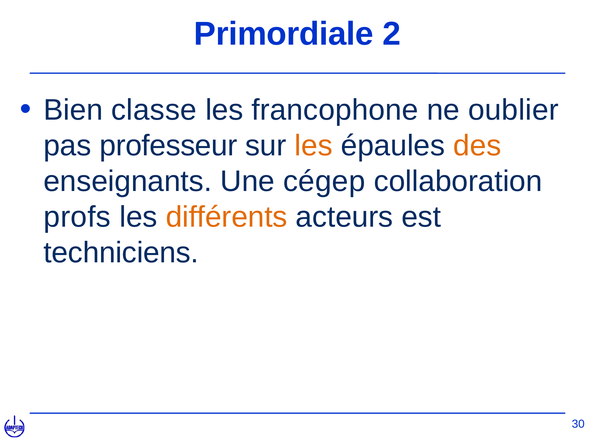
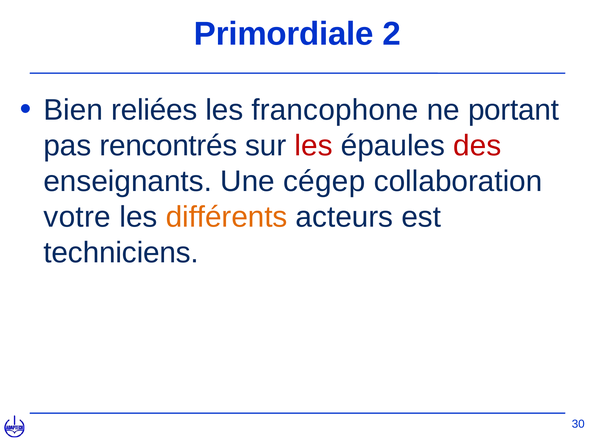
classe: classe -> reliées
oublier: oublier -> portant
professeur: professeur -> rencontrés
les at (314, 146) colour: orange -> red
des colour: orange -> red
profs: profs -> votre
